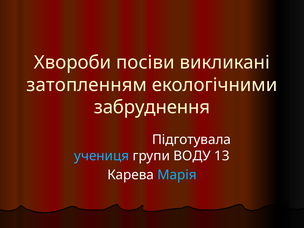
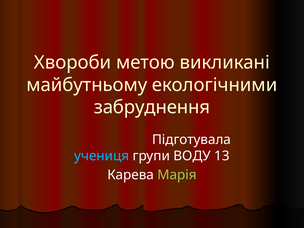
посіви: посіви -> метою
затопленням: затопленням -> майбутньому
Марія colour: light blue -> light green
